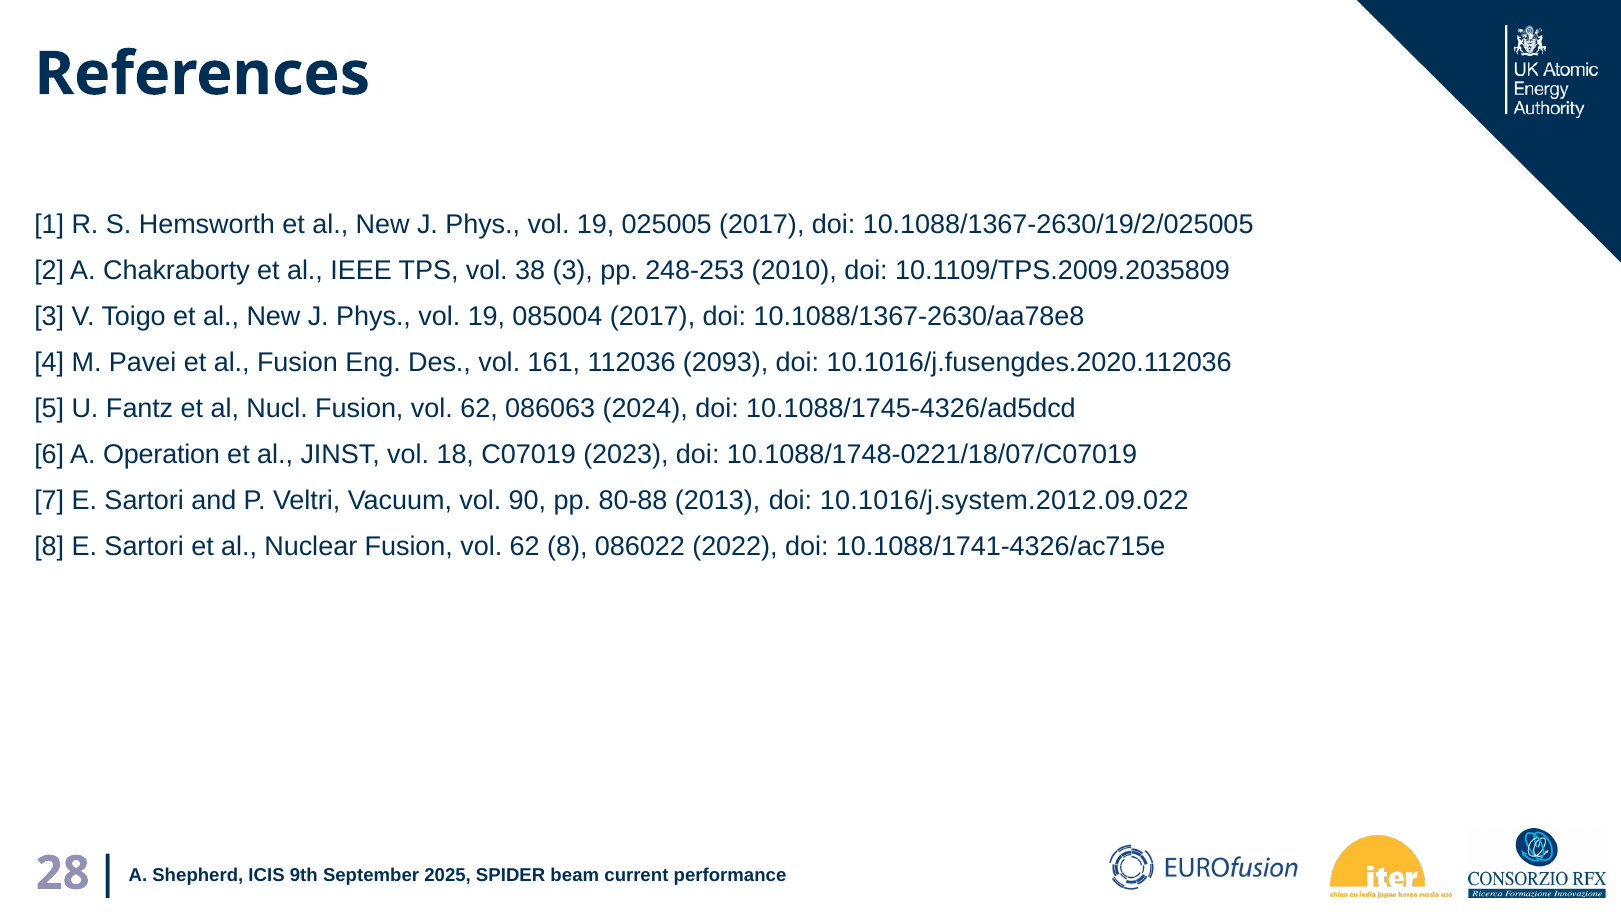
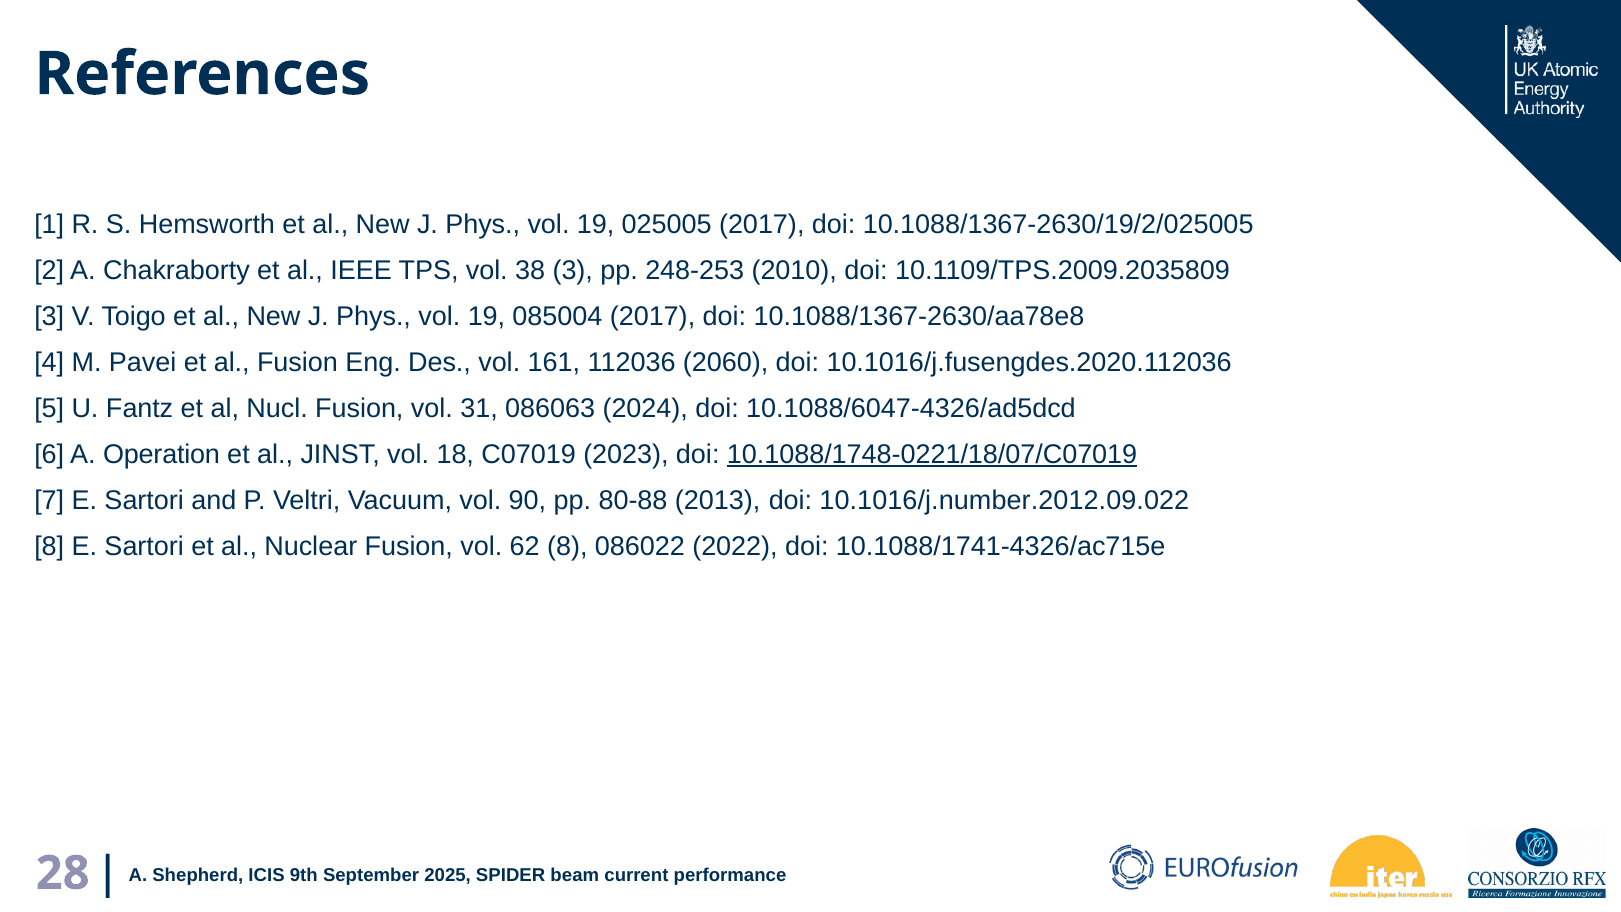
2093: 2093 -> 2060
Nucl Fusion vol 62: 62 -> 31
10.1088/1745-4326/ad5dcd: 10.1088/1745-4326/ad5dcd -> 10.1088/6047-4326/ad5dcd
10.1088/1748-0221/18/07/C07019 underline: none -> present
10.1016/j.system.2012.09.022: 10.1016/j.system.2012.09.022 -> 10.1016/j.number.2012.09.022
